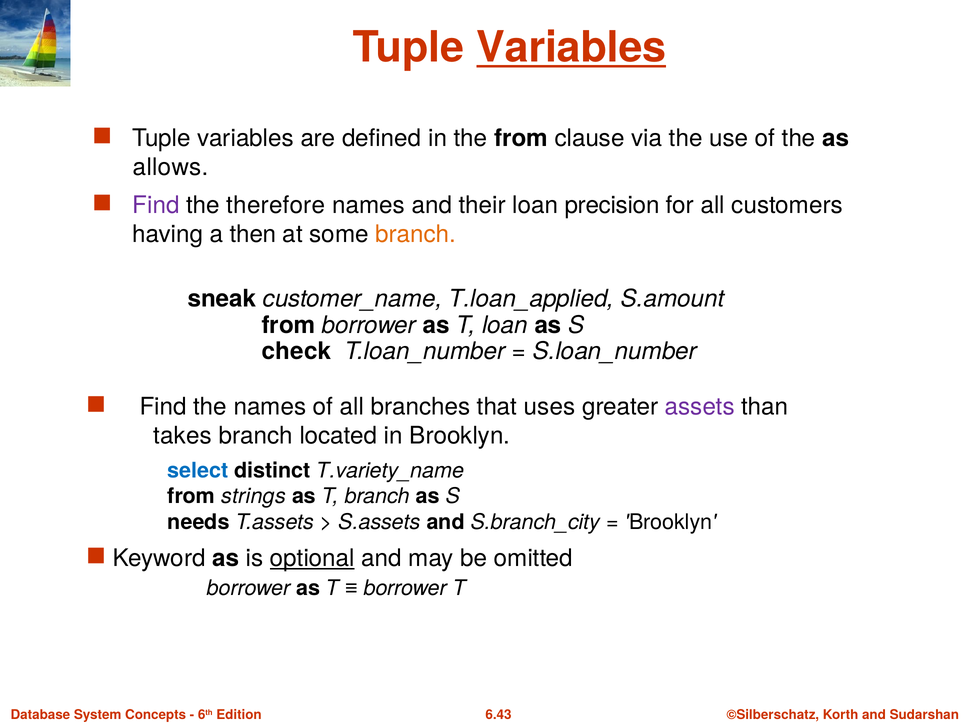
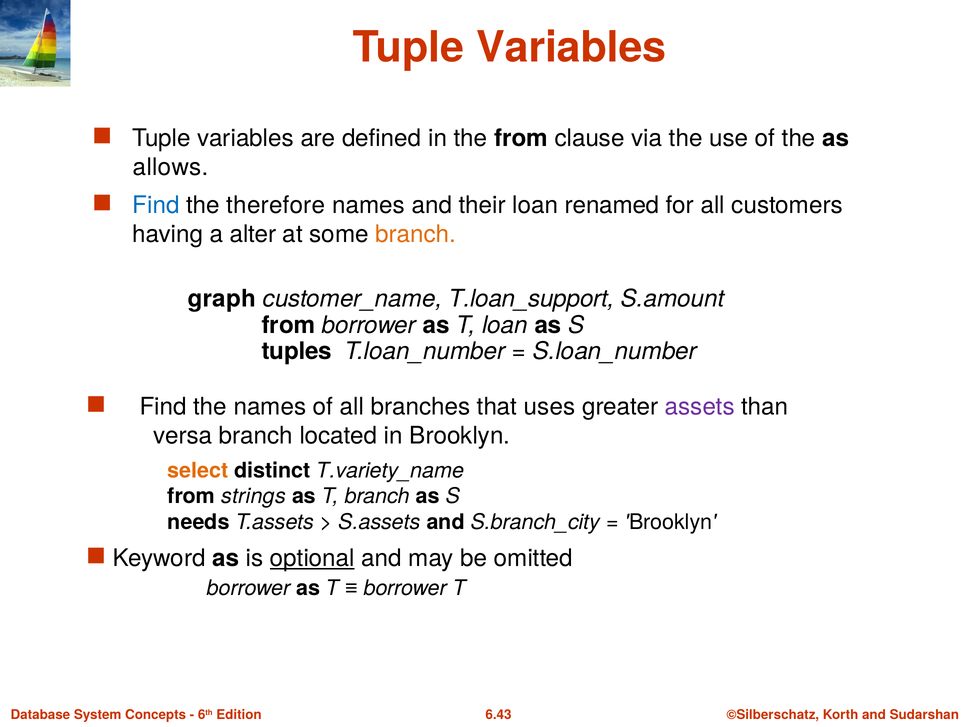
Variables at (571, 48) underline: present -> none
Find at (156, 205) colour: purple -> blue
precision: precision -> renamed
then: then -> alter
sneak: sneak -> graph
T.loan_applied: T.loan_applied -> T.loan_support
check: check -> tuples
takes: takes -> versa
select colour: blue -> orange
